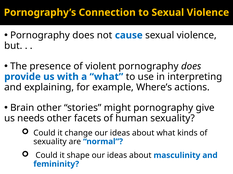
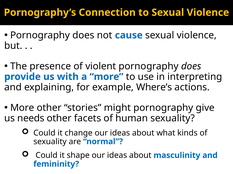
a what: what -> more
Brain at (22, 108): Brain -> More
